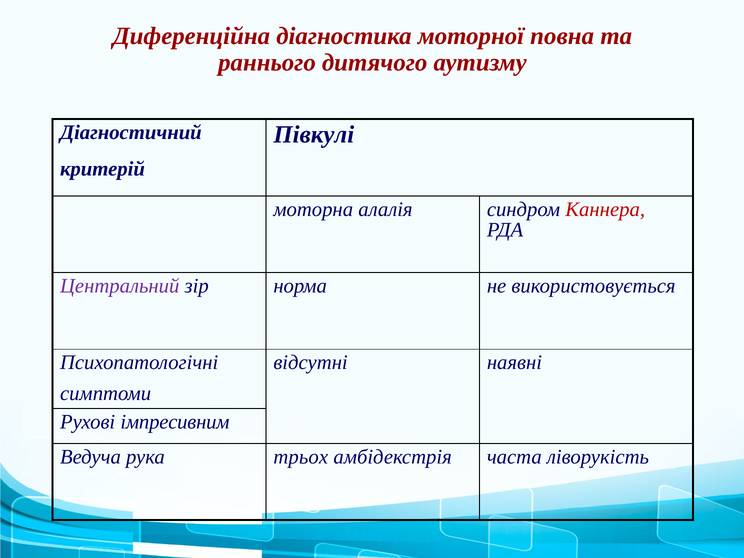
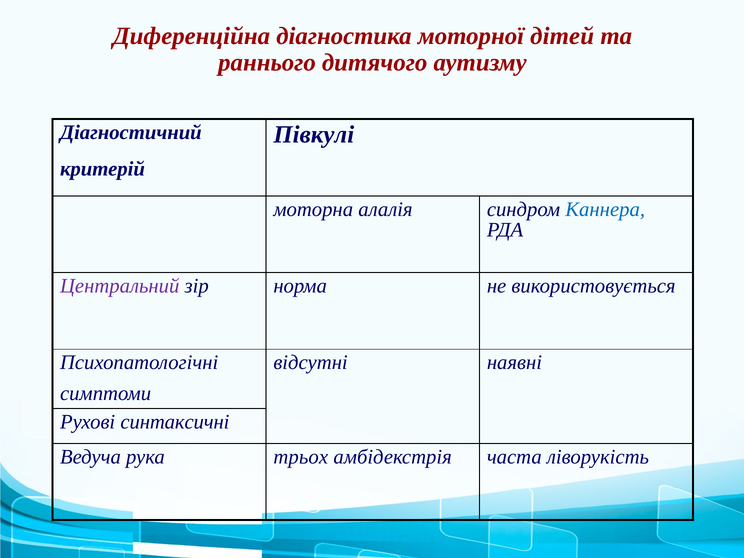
повна: повна -> дітей
Каннера colour: red -> blue
імпресивним: імпресивним -> синтаксичні
